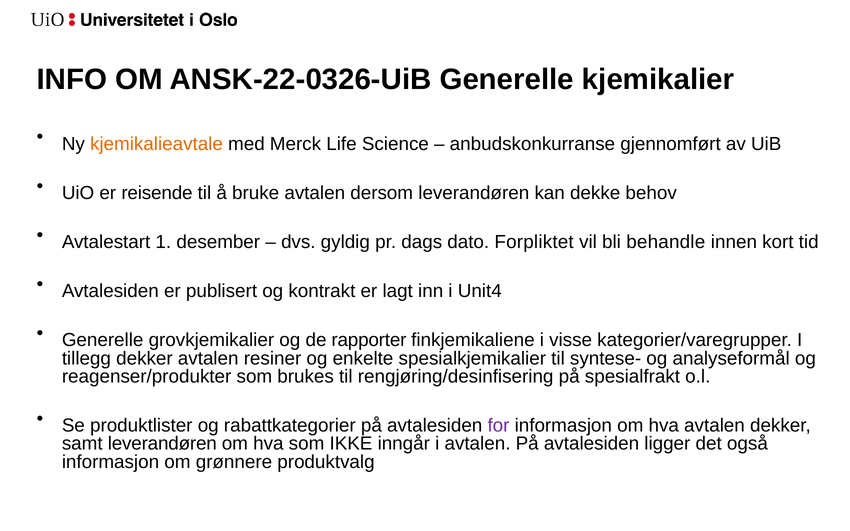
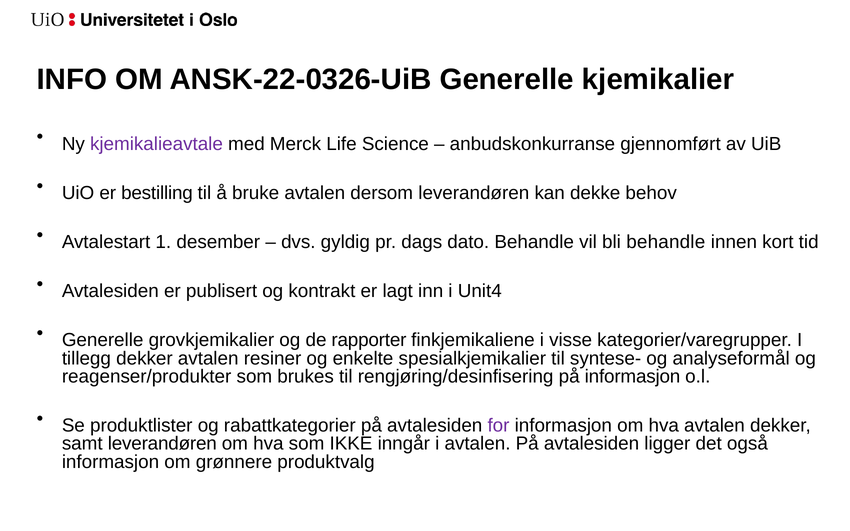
kjemikalieavtale colour: orange -> purple
reisende: reisende -> bestilling
dato Forpliktet: Forpliktet -> Behandle
på spesialfrakt: spesialfrakt -> informasjon
